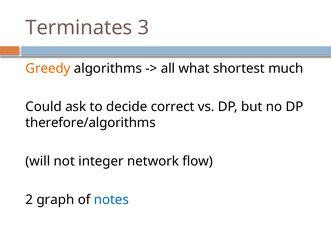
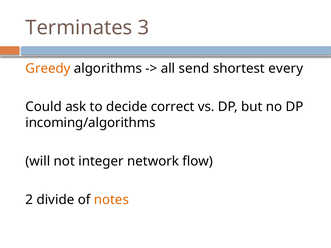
what: what -> send
much: much -> every
therefore/algorithms: therefore/algorithms -> incoming/algorithms
graph: graph -> divide
notes colour: blue -> orange
